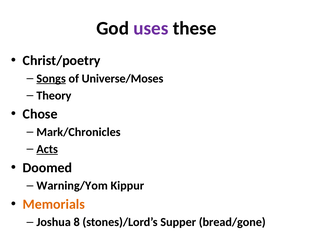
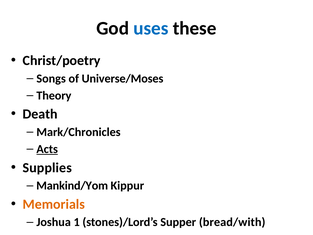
uses colour: purple -> blue
Songs underline: present -> none
Chose: Chose -> Death
Doomed: Doomed -> Supplies
Warning/Yom: Warning/Yom -> Mankind/Yom
8: 8 -> 1
bread/gone: bread/gone -> bread/with
